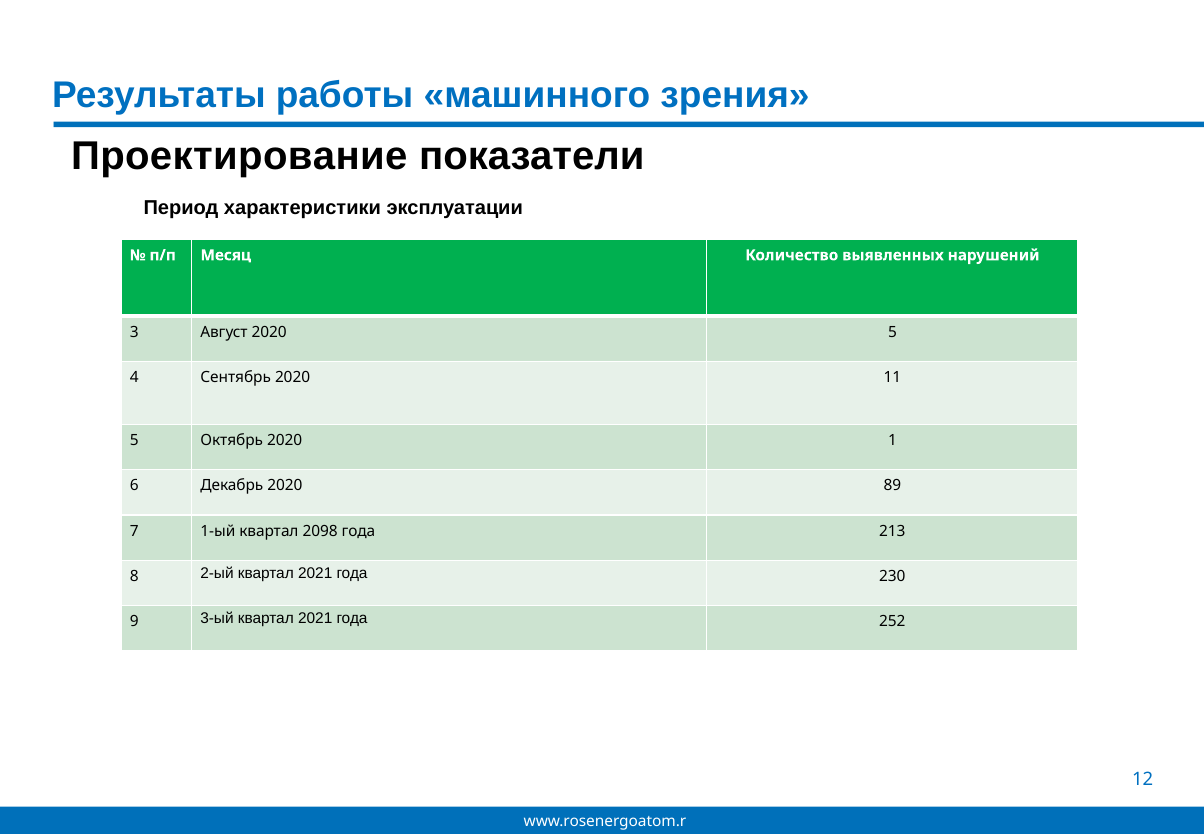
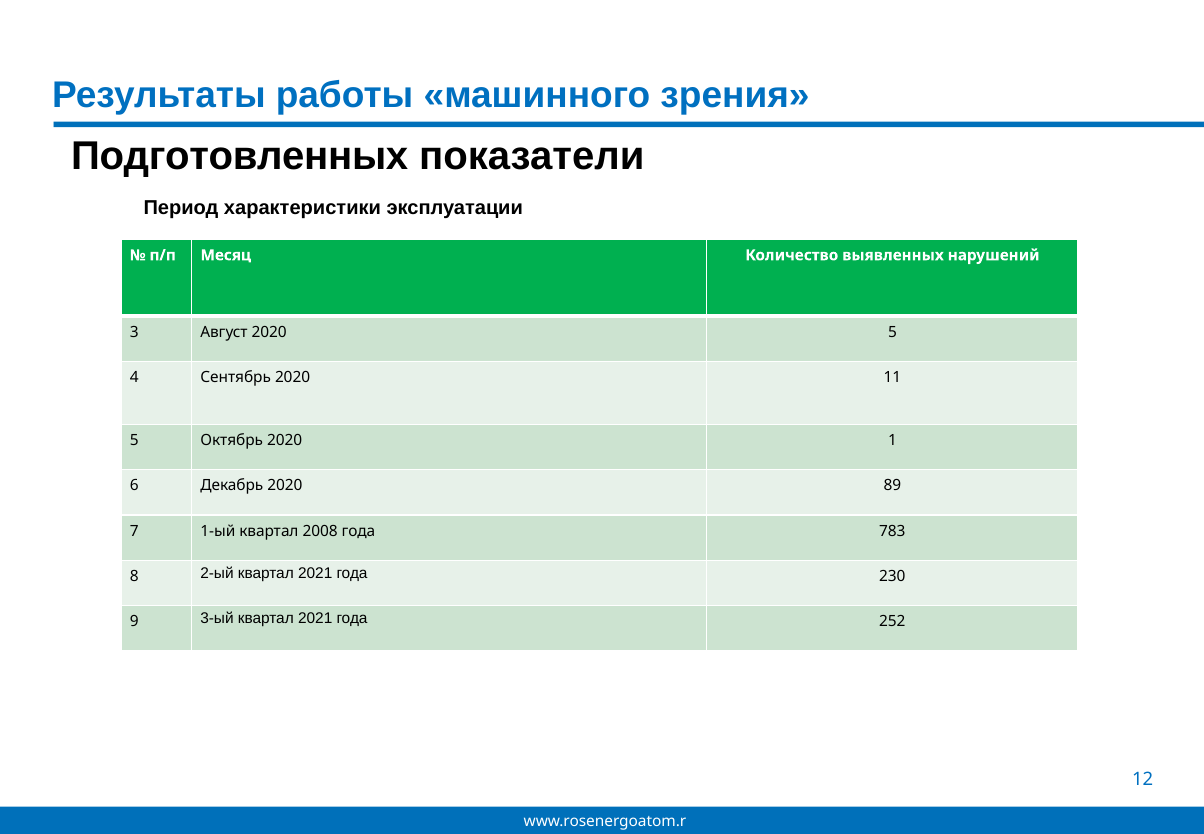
Проектирование: Проектирование -> Подготовленных
2098: 2098 -> 2008
213: 213 -> 783
